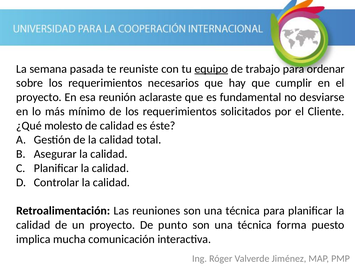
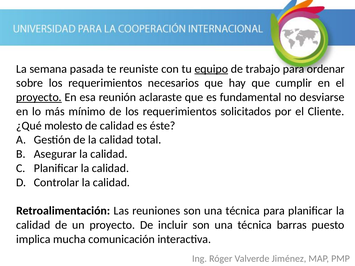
proyecto at (39, 97) underline: none -> present
punto: punto -> incluir
forma: forma -> barras
